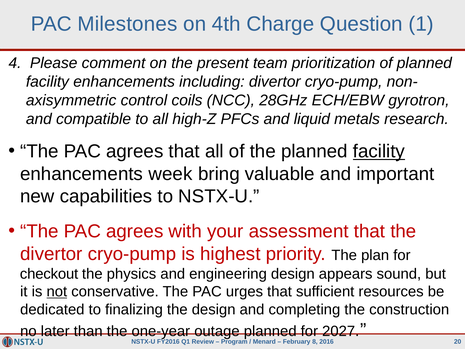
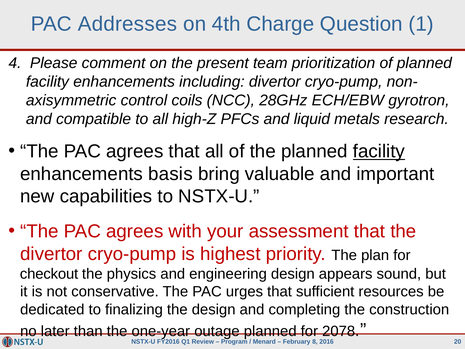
Milestones: Milestones -> Addresses
week: week -> basis
not underline: present -> none
2027: 2027 -> 2078
